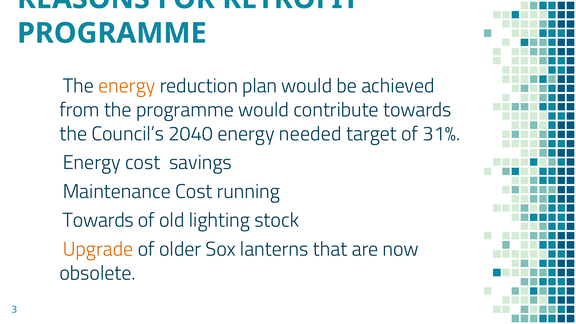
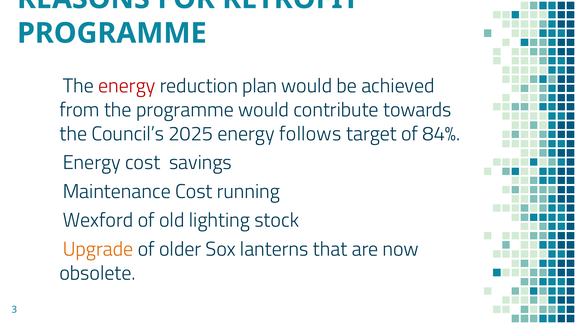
energy at (127, 86) colour: orange -> red
2040: 2040 -> 2025
needed: needed -> follows
31%: 31% -> 84%
Towards at (98, 220): Towards -> Wexford
